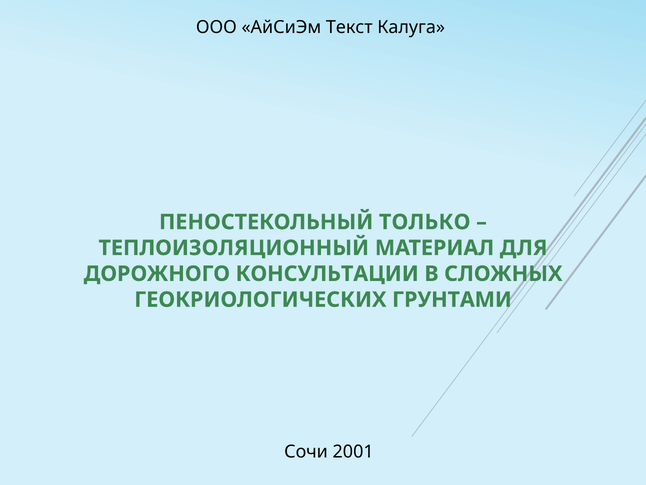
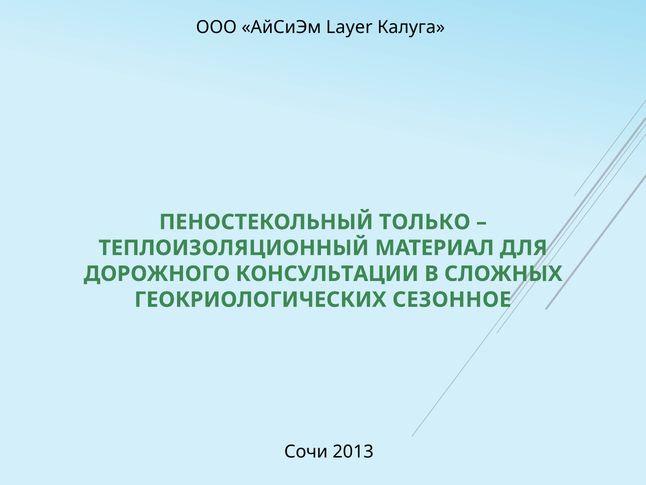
Текст: Текст -> Layer
ГРУНТАМИ: ГРУНТАМИ -> СЕЗОННОЕ
2001: 2001 -> 2013
